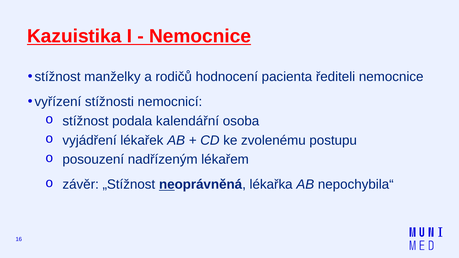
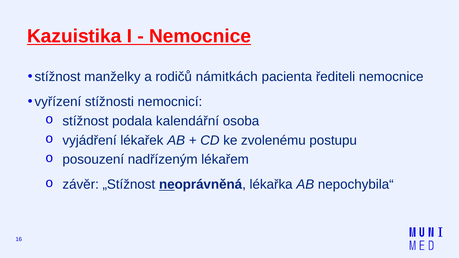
hodnocení: hodnocení -> námitkách
